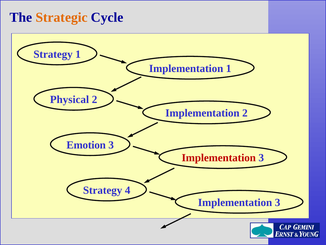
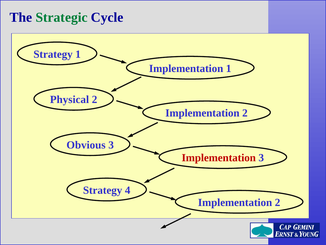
Strategic colour: orange -> green
Emotion: Emotion -> Obvious
3 at (278, 202): 3 -> 2
